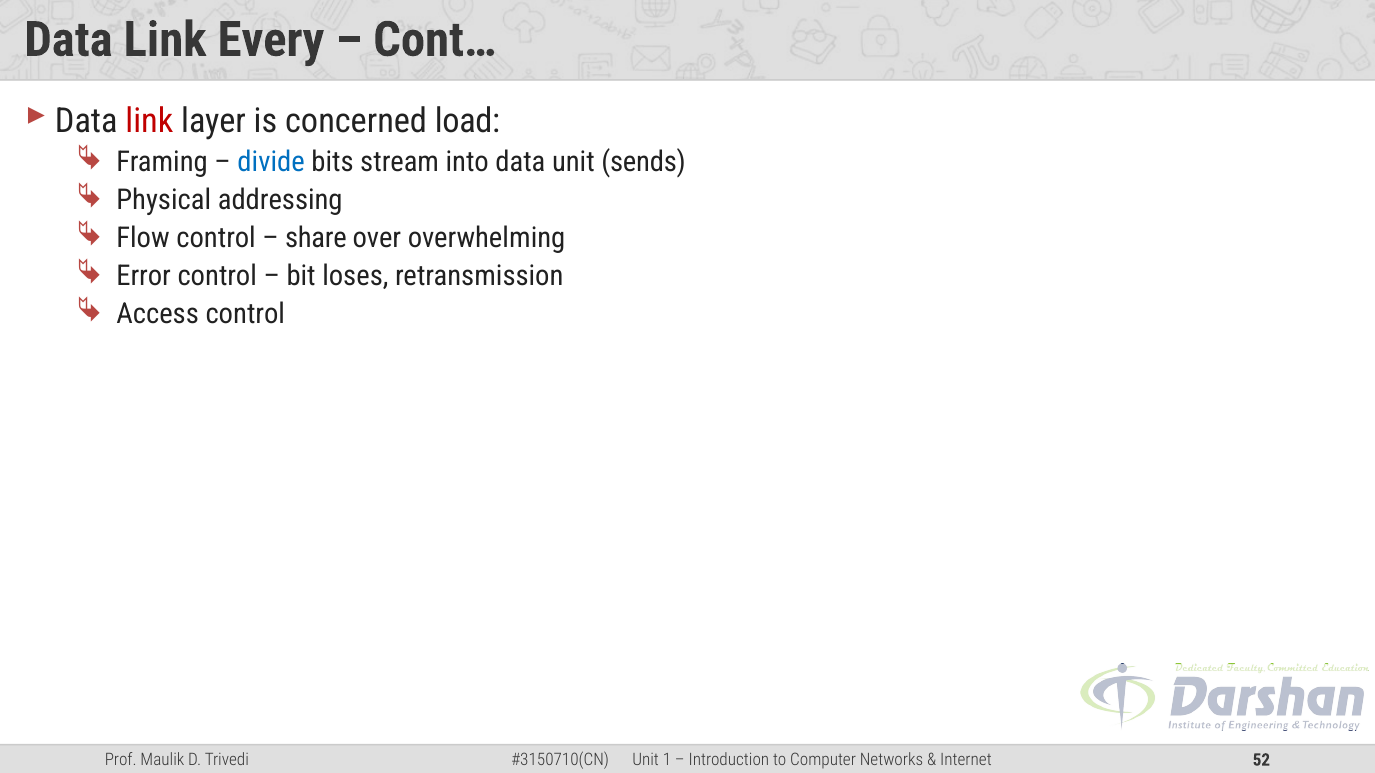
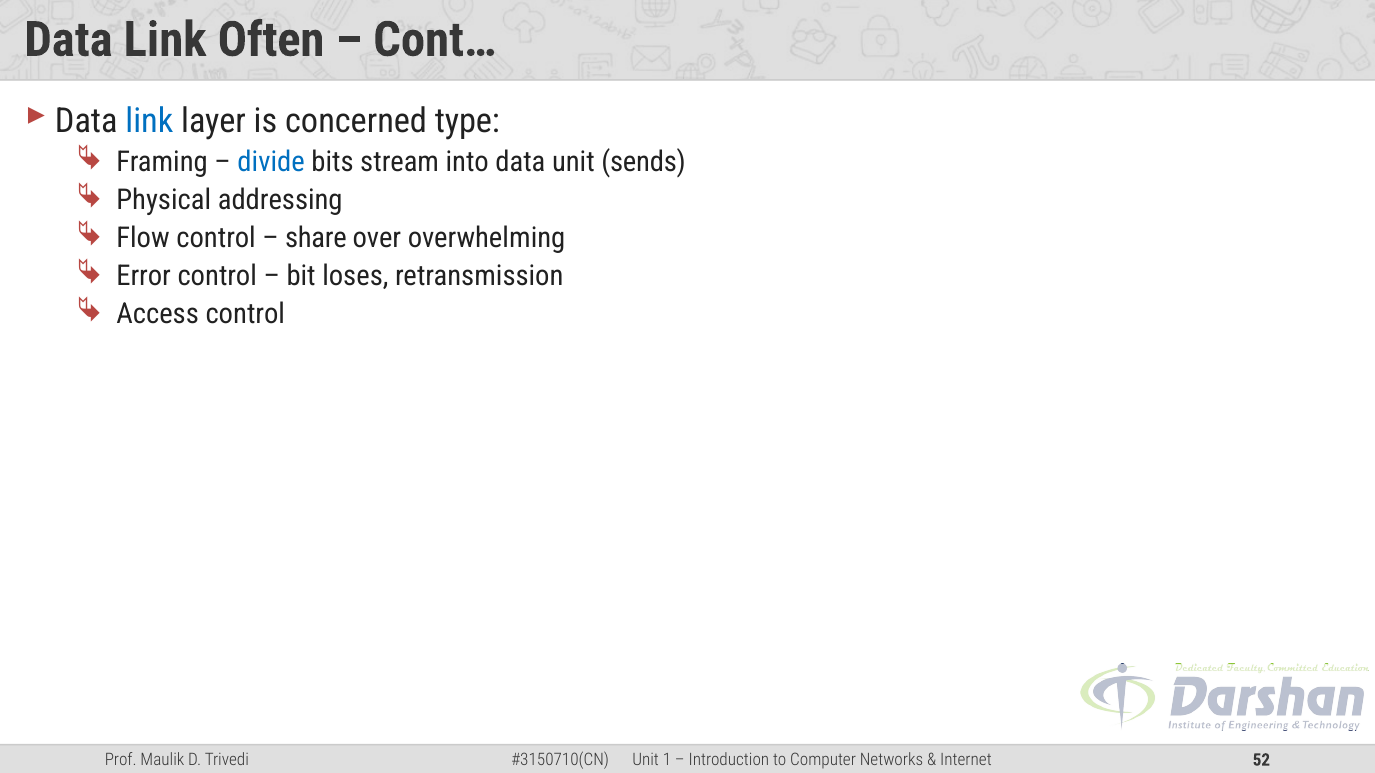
Every: Every -> Often
link at (149, 121) colour: red -> blue
load: load -> type
